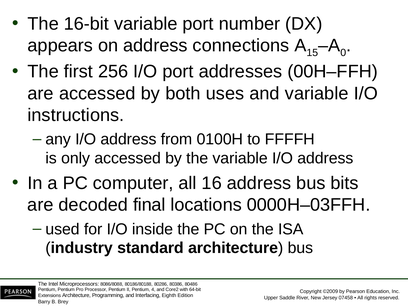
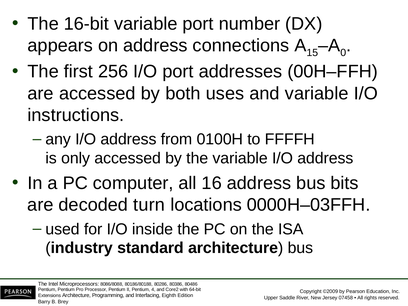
final: final -> turn
